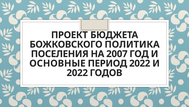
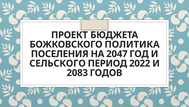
2007: 2007 -> 2047
ОСНОВНЫЕ: ОСНОВНЫЕ -> СЕЛЬСКОГО
2022 at (77, 72): 2022 -> 2083
